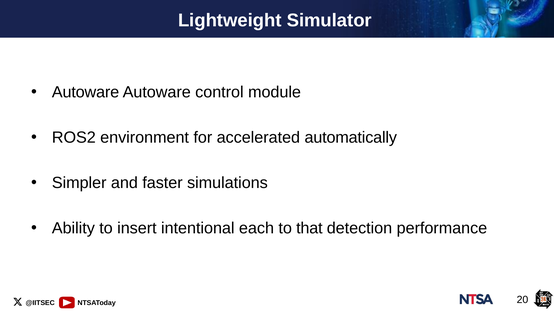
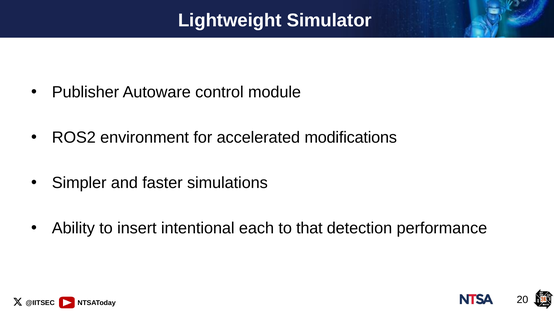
Autoware at (86, 92): Autoware -> Publisher
automatically: automatically -> modifications
